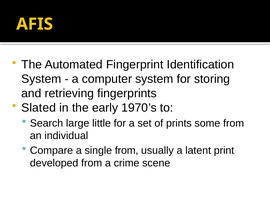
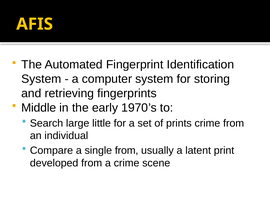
Slated: Slated -> Middle
prints some: some -> crime
